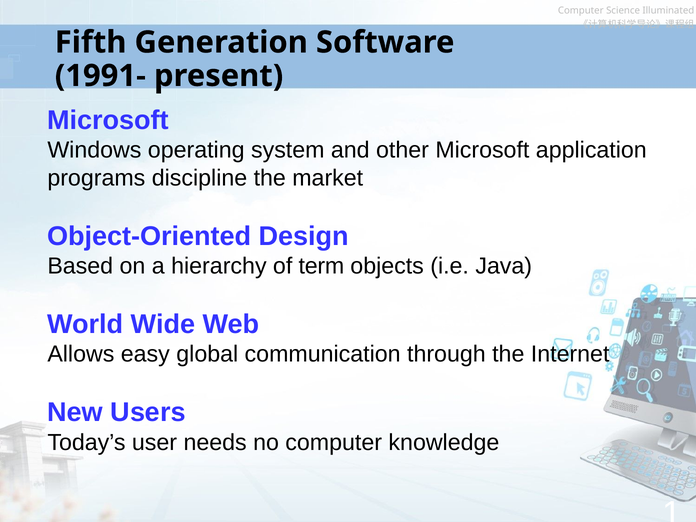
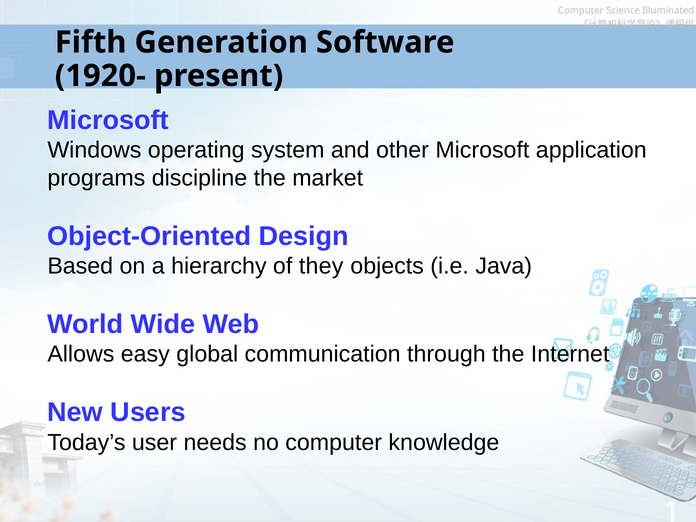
1991-: 1991- -> 1920-
term: term -> they
